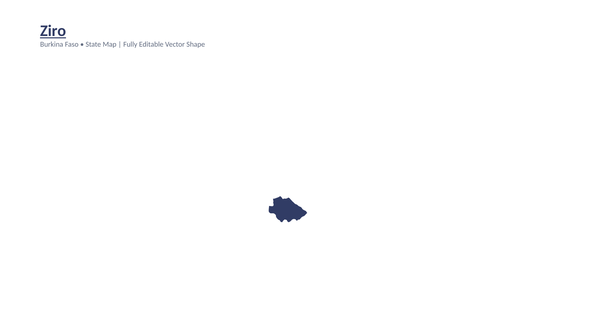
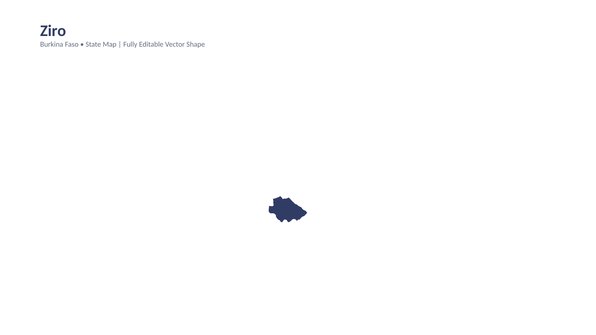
Ziro underline: present -> none
